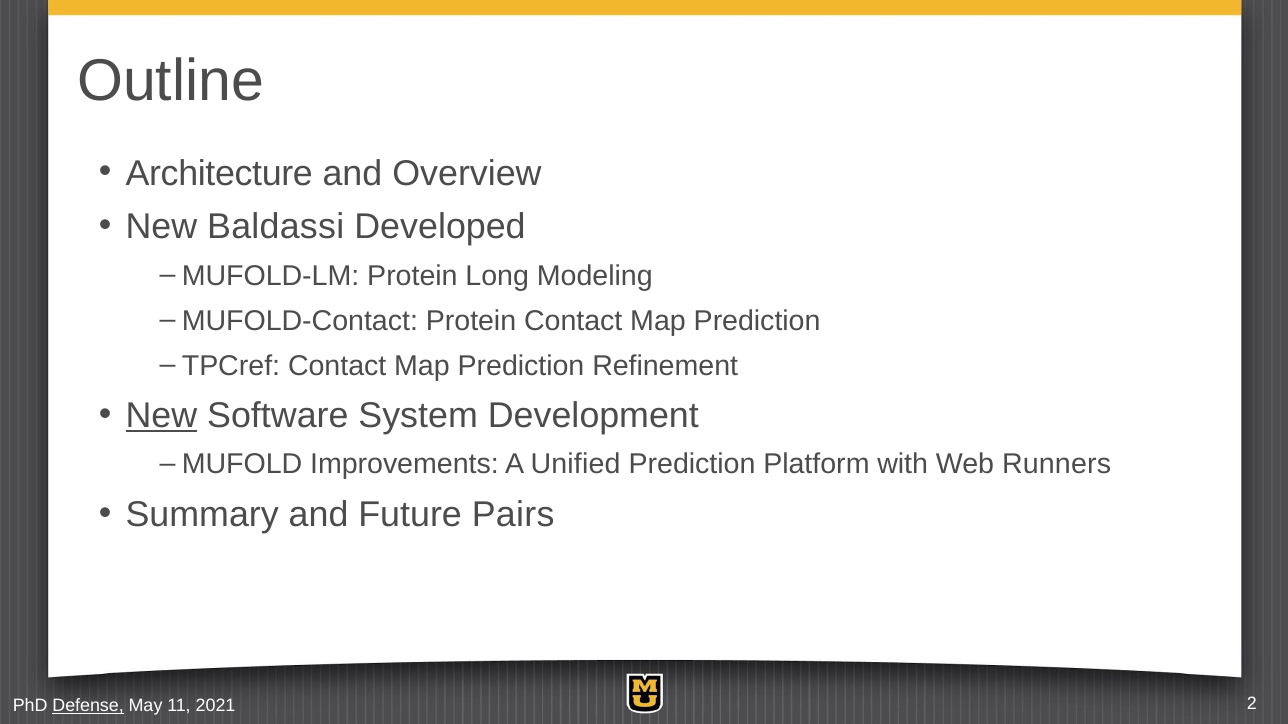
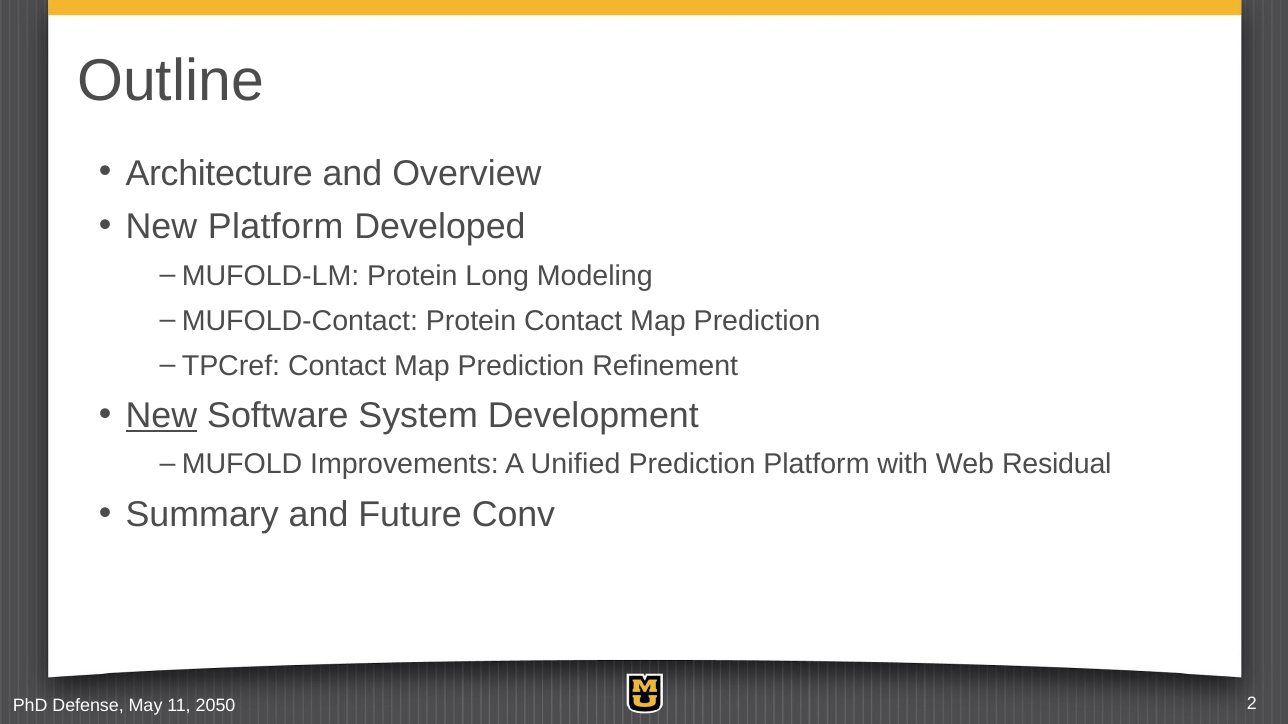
New Baldassi: Baldassi -> Platform
Runners: Runners -> Residual
Pairs: Pairs -> Conv
Defense underline: present -> none
2021: 2021 -> 2050
